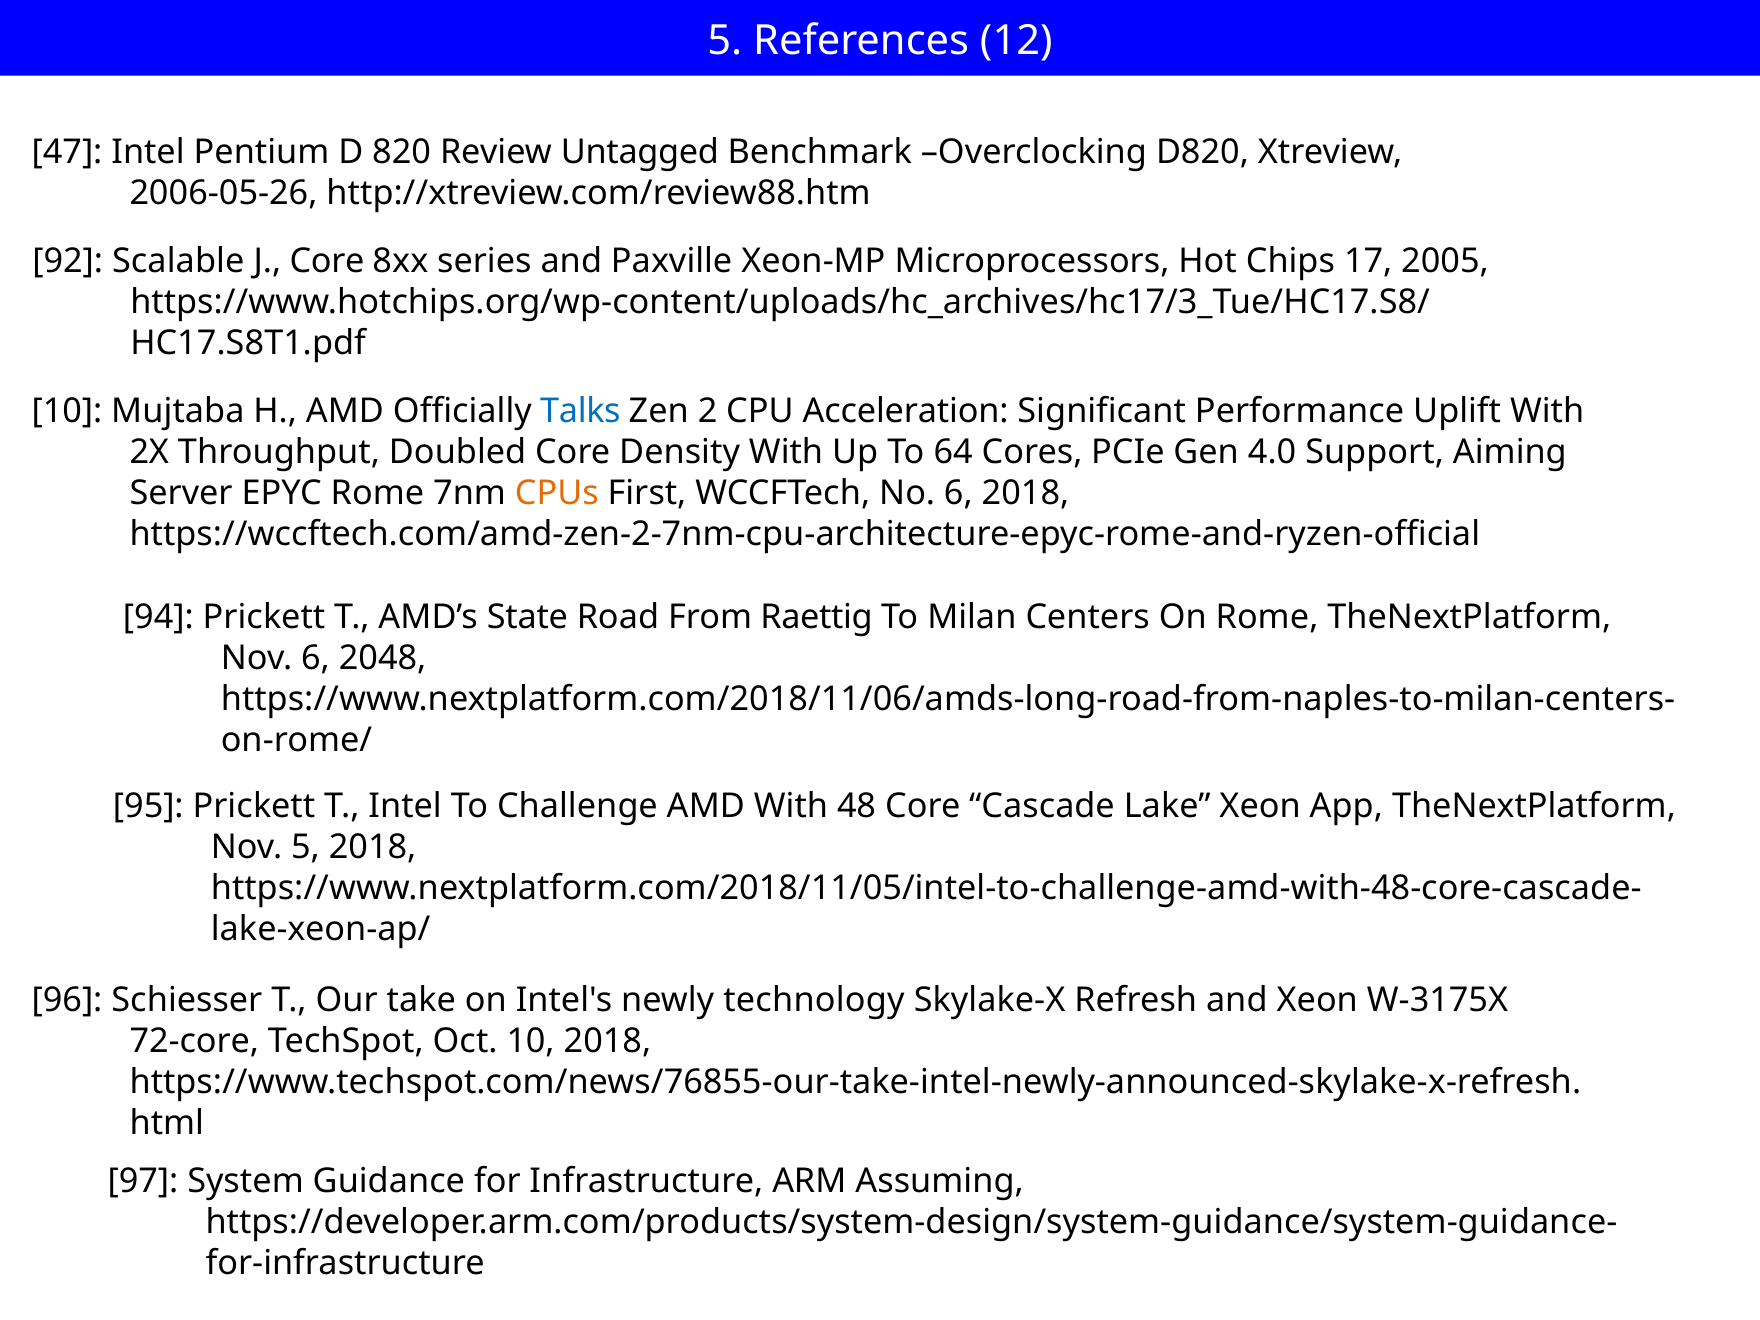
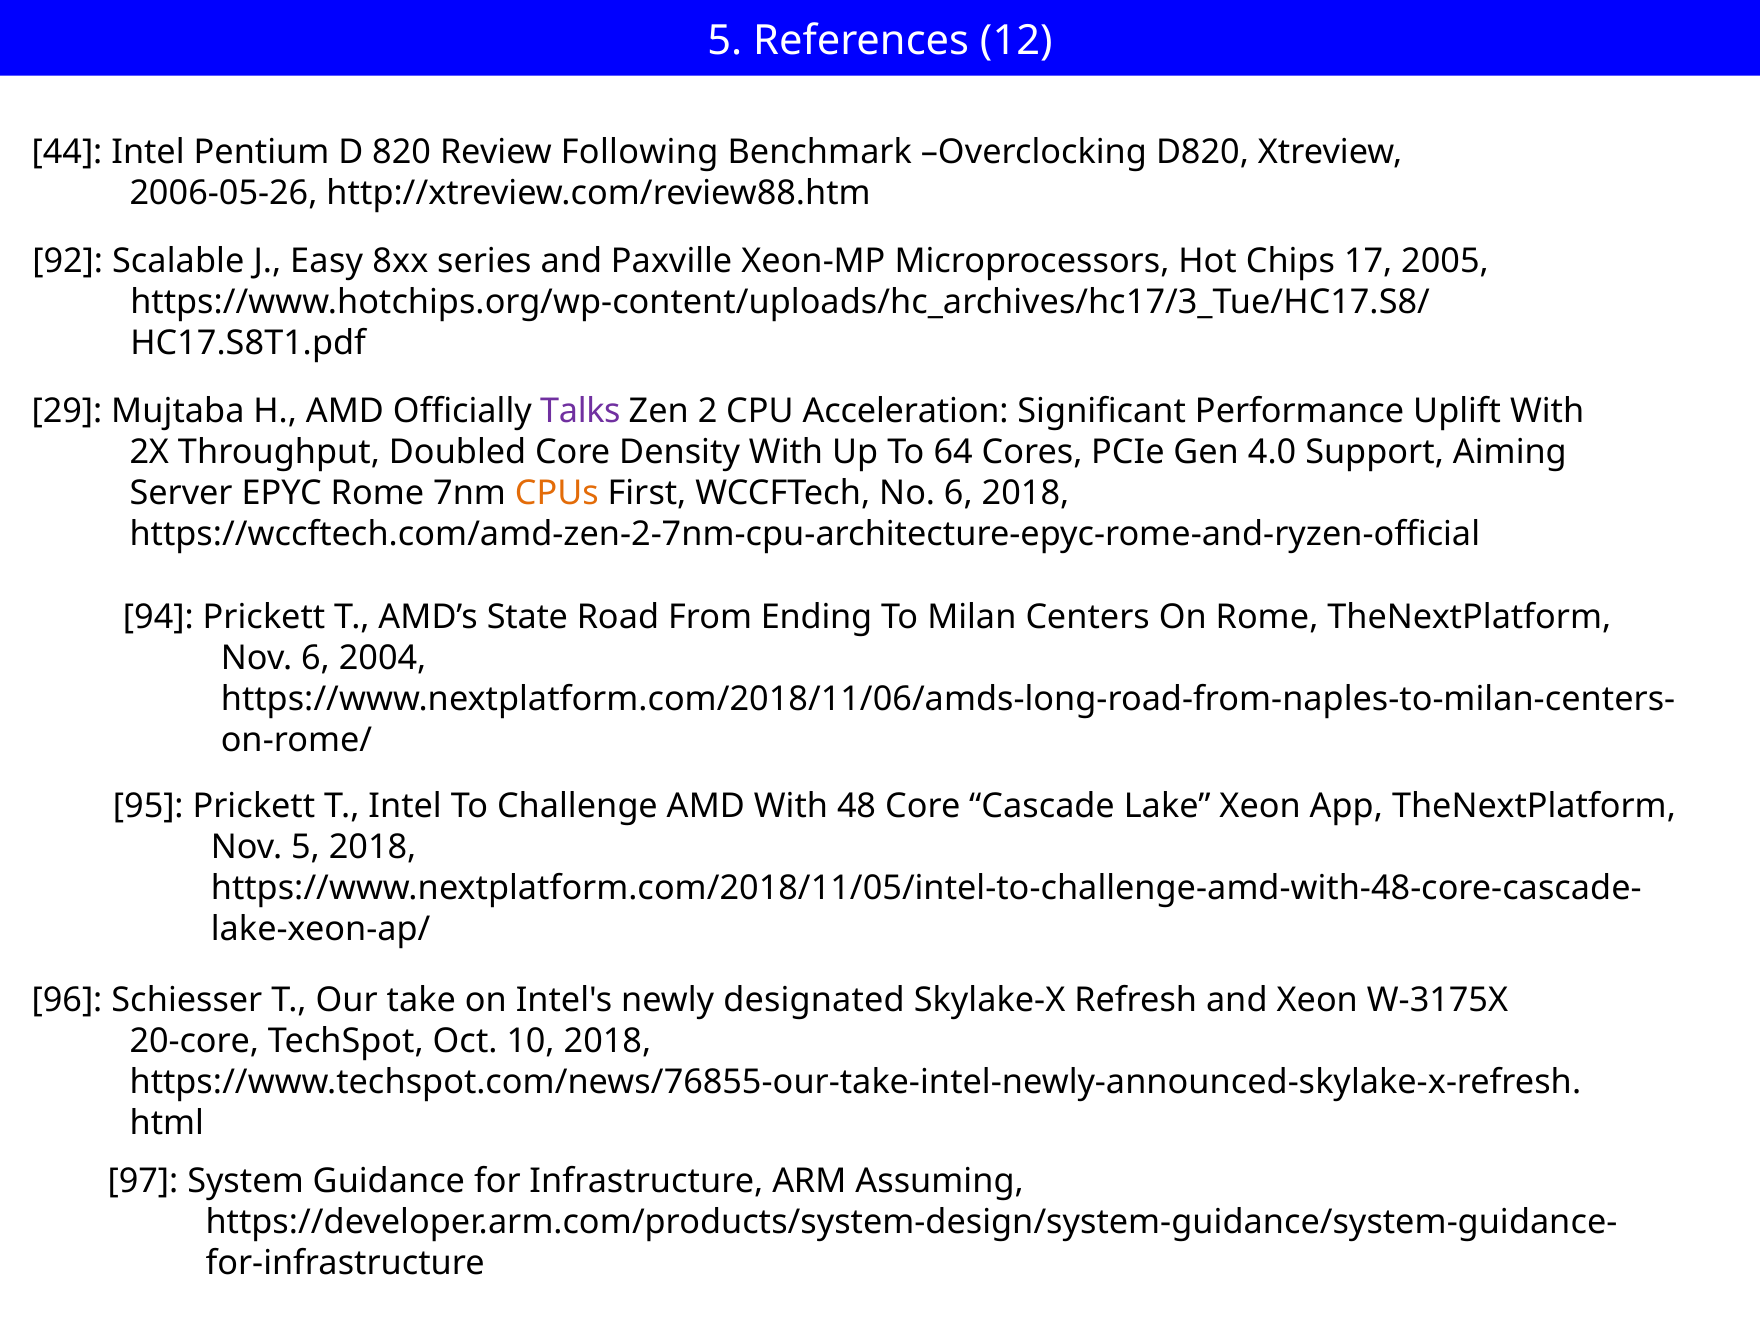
47: 47 -> 44
Untagged: Untagged -> Following
J Core: Core -> Easy
10 at (67, 411): 10 -> 29
Talks colour: blue -> purple
Raettig: Raettig -> Ending
2048: 2048 -> 2004
technology: technology -> designated
72-core: 72-core -> 20-core
